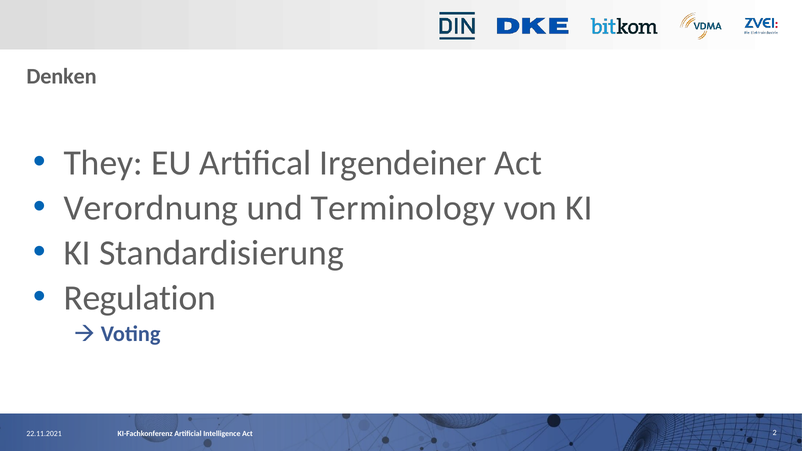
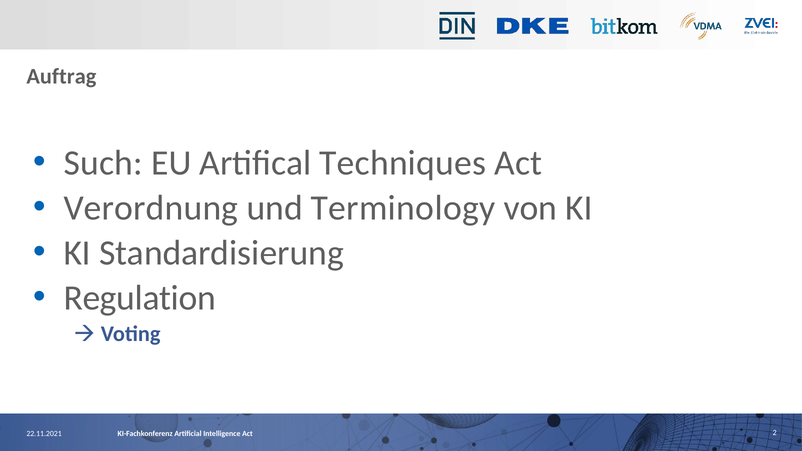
Denken: Denken -> Auftrag
They: They -> Such
Irgendeiner: Irgendeiner -> Techniques
